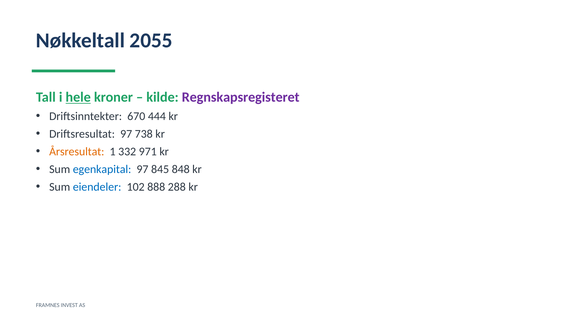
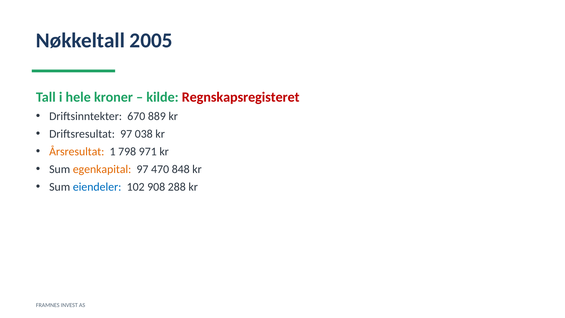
2055: 2055 -> 2005
hele underline: present -> none
Regnskapsregisteret colour: purple -> red
444: 444 -> 889
738: 738 -> 038
332: 332 -> 798
egenkapital colour: blue -> orange
845: 845 -> 470
888: 888 -> 908
